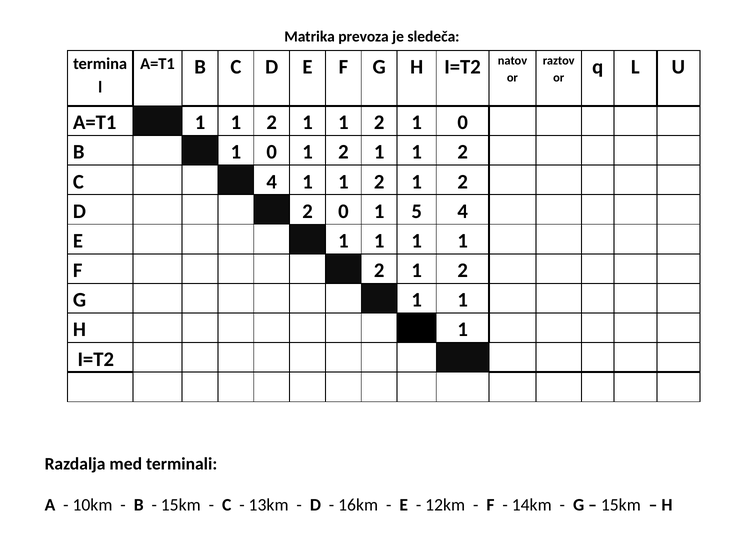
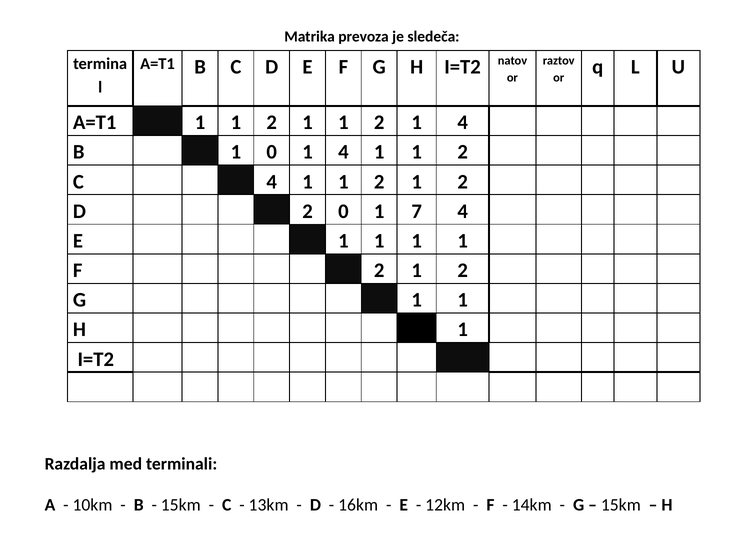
2 1 0: 0 -> 4
0 1 2: 2 -> 4
5: 5 -> 7
